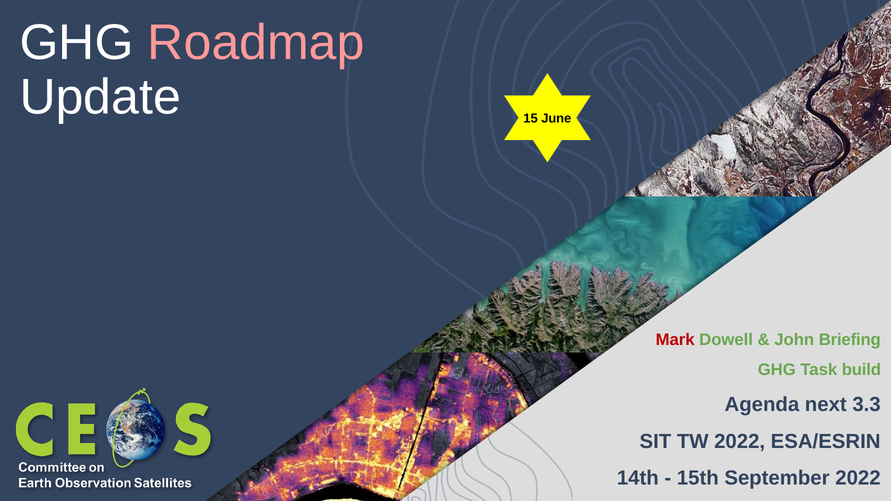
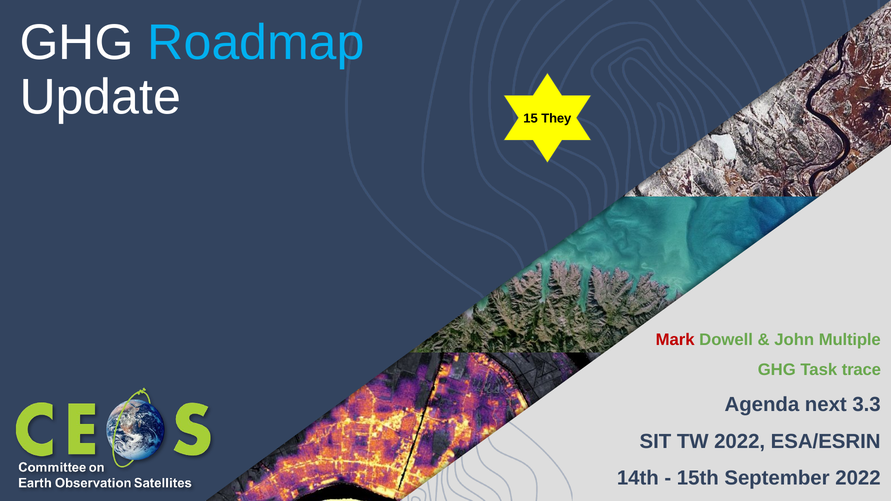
Roadmap colour: pink -> light blue
June: June -> They
Briefing: Briefing -> Multiple
build: build -> trace
